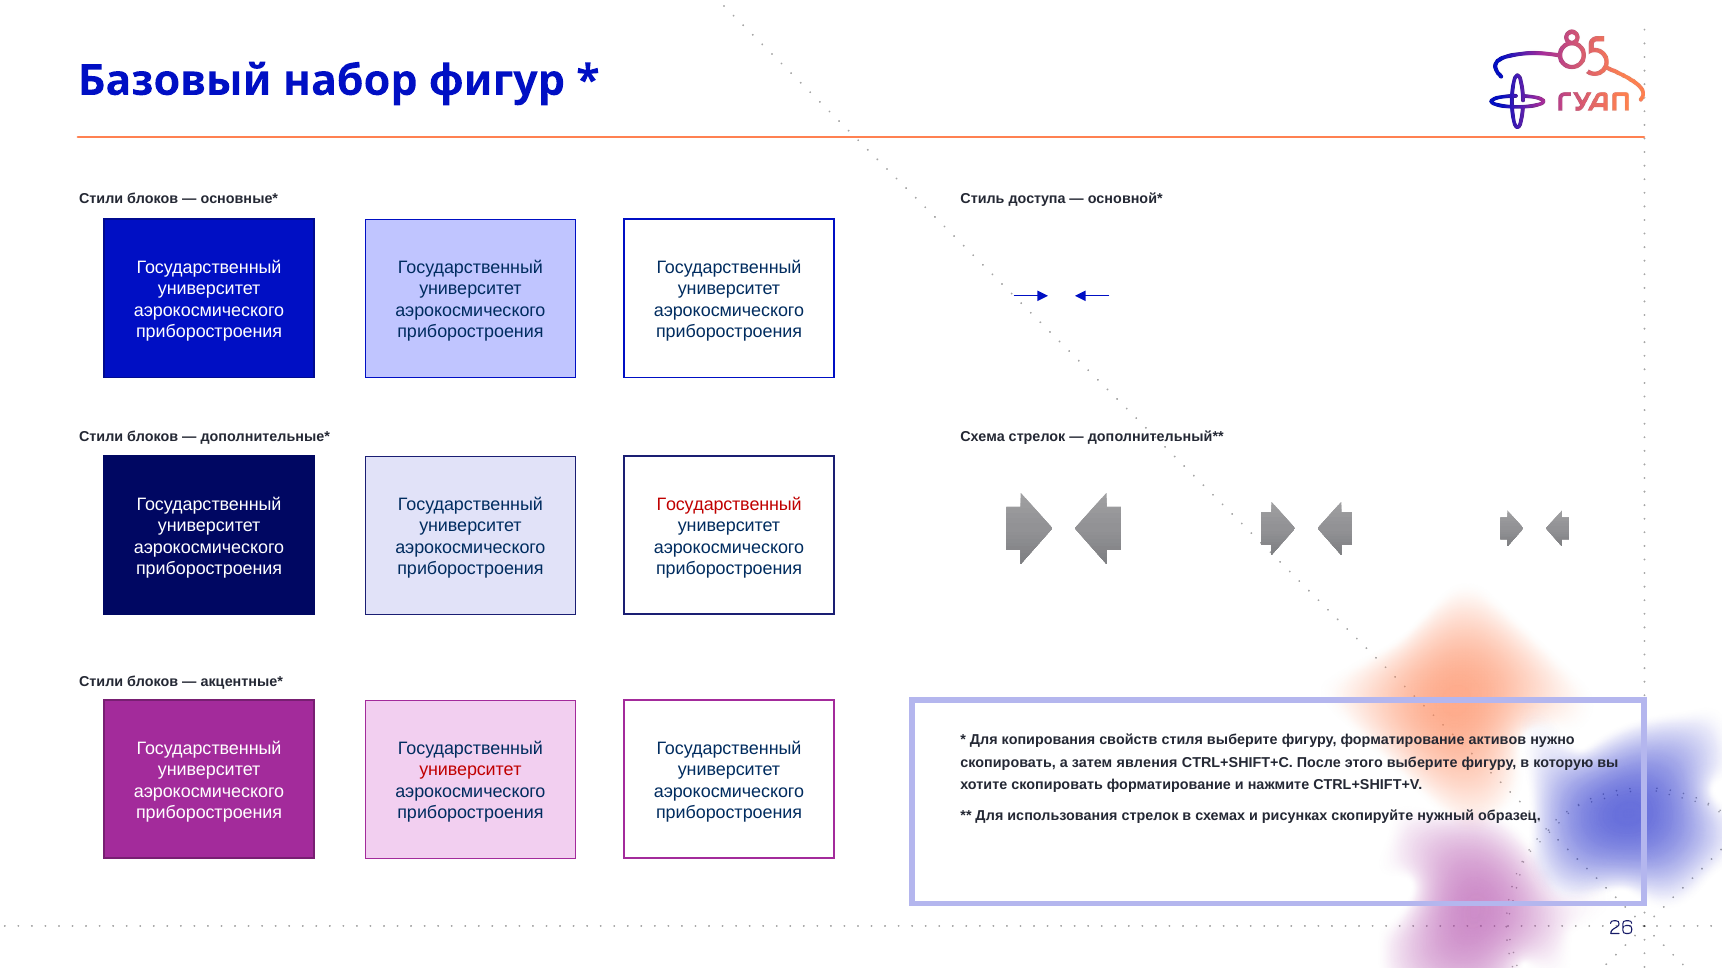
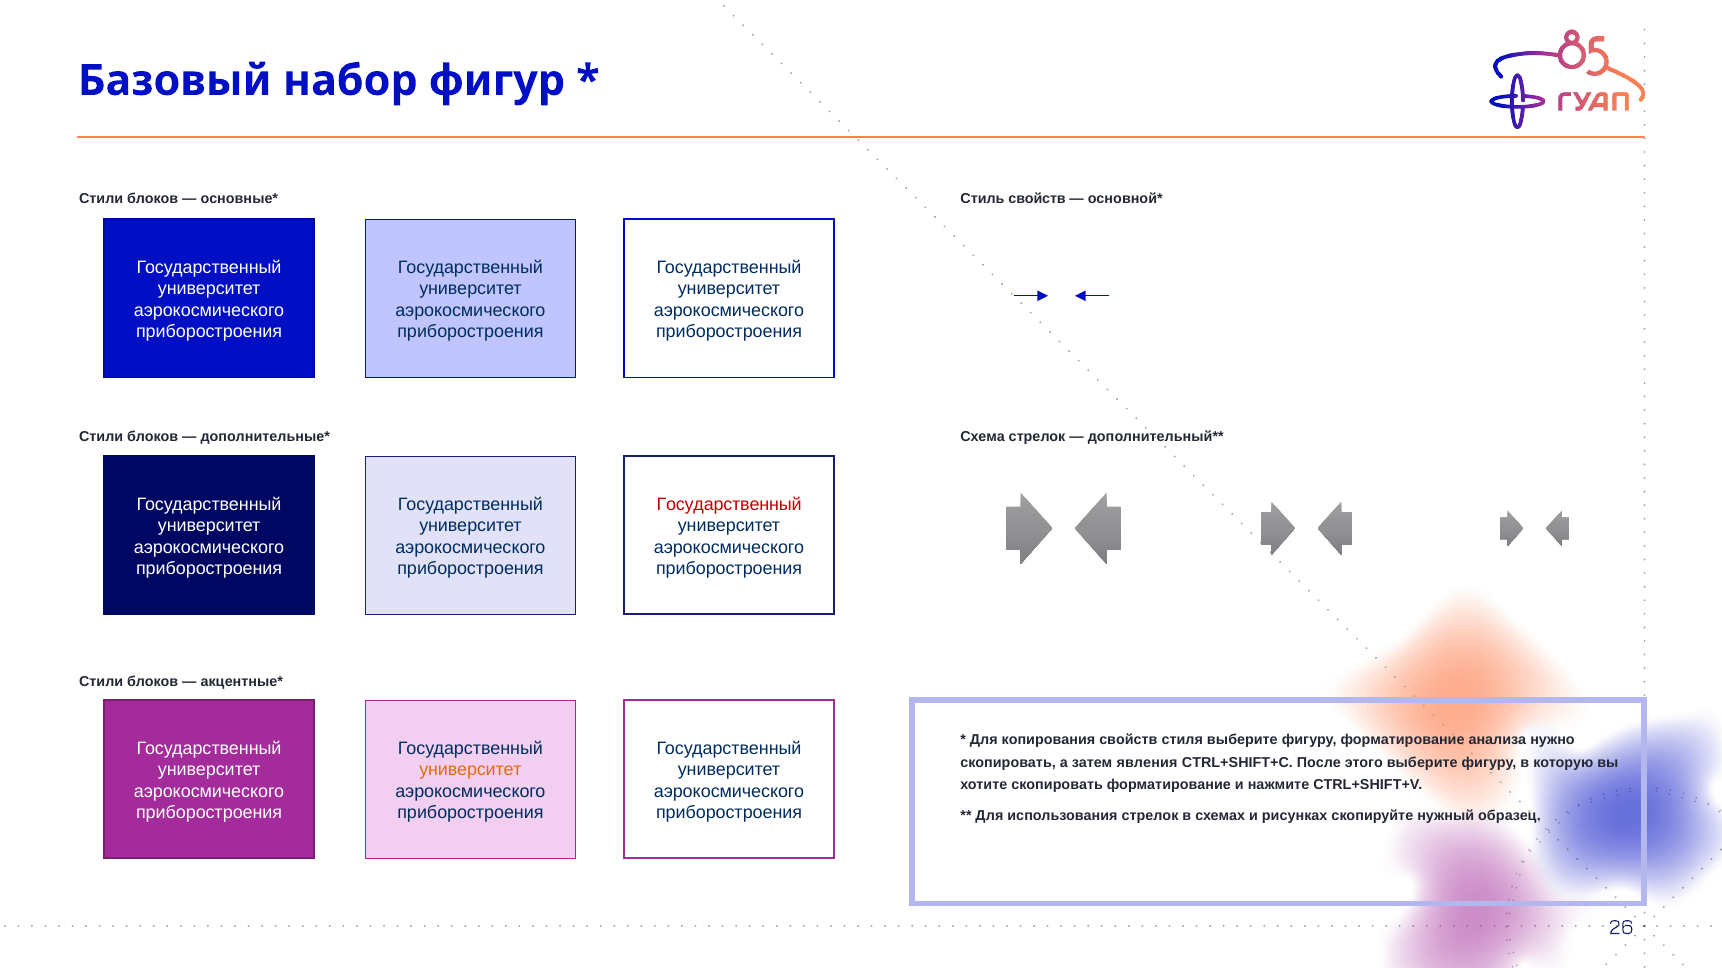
Стиль доступа: доступа -> свойств
активов: активов -> анализа
университет at (470, 770) colour: red -> orange
